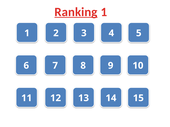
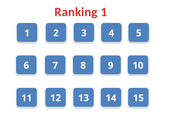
Ranking underline: present -> none
